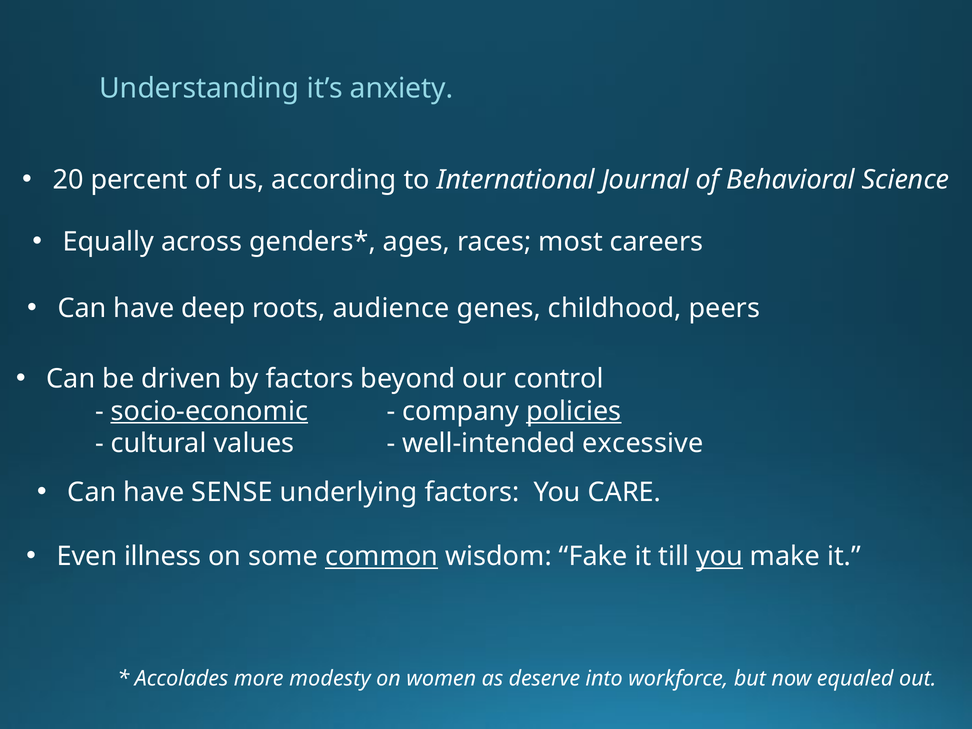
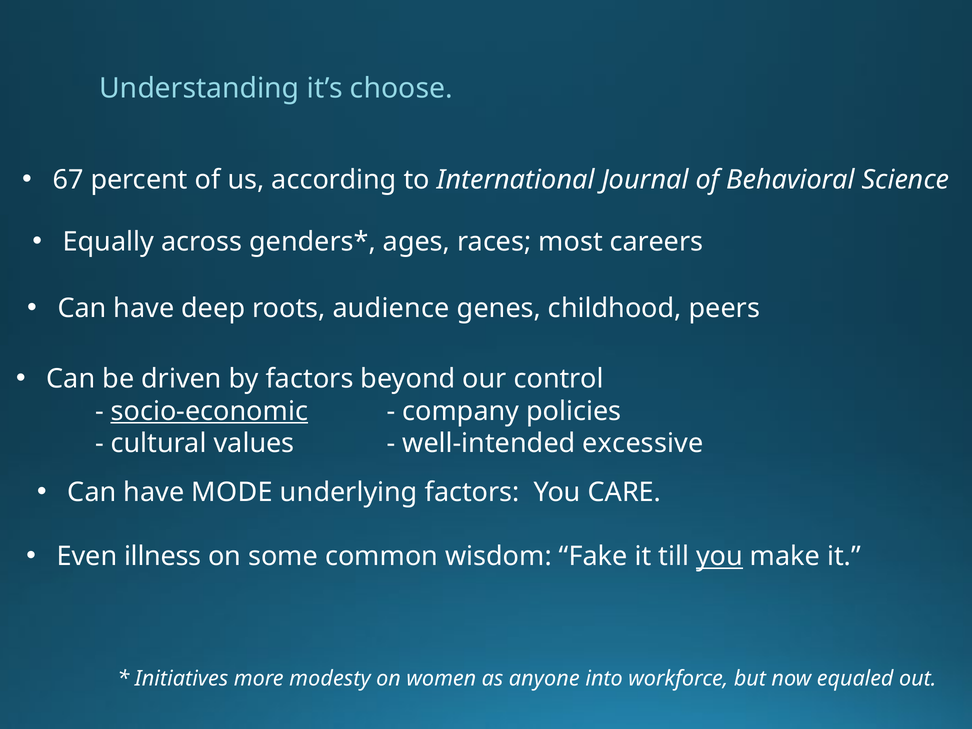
anxiety: anxiety -> choose
20: 20 -> 67
policies underline: present -> none
SENSE: SENSE -> MODE
common underline: present -> none
Accolades: Accolades -> Initiatives
deserve: deserve -> anyone
